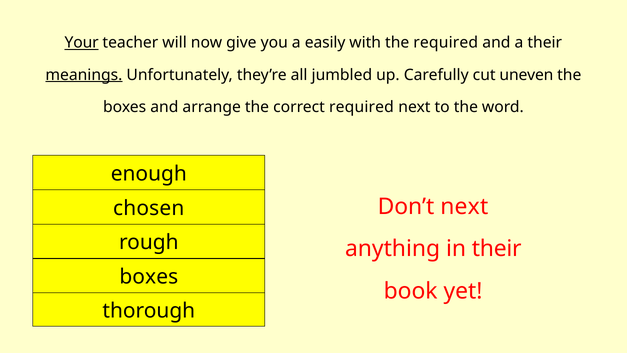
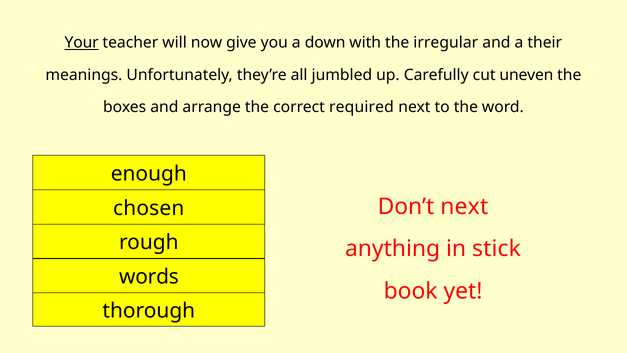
easily: easily -> down
the required: required -> irregular
meanings underline: present -> none
in their: their -> stick
boxes at (149, 277): boxes -> words
